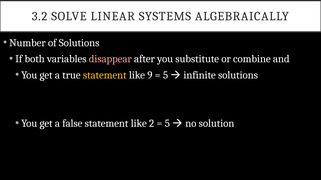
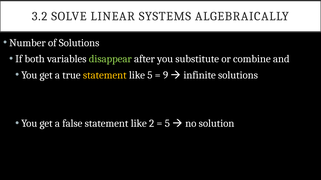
disappear colour: pink -> light green
like 9: 9 -> 5
5 at (166, 75): 5 -> 9
